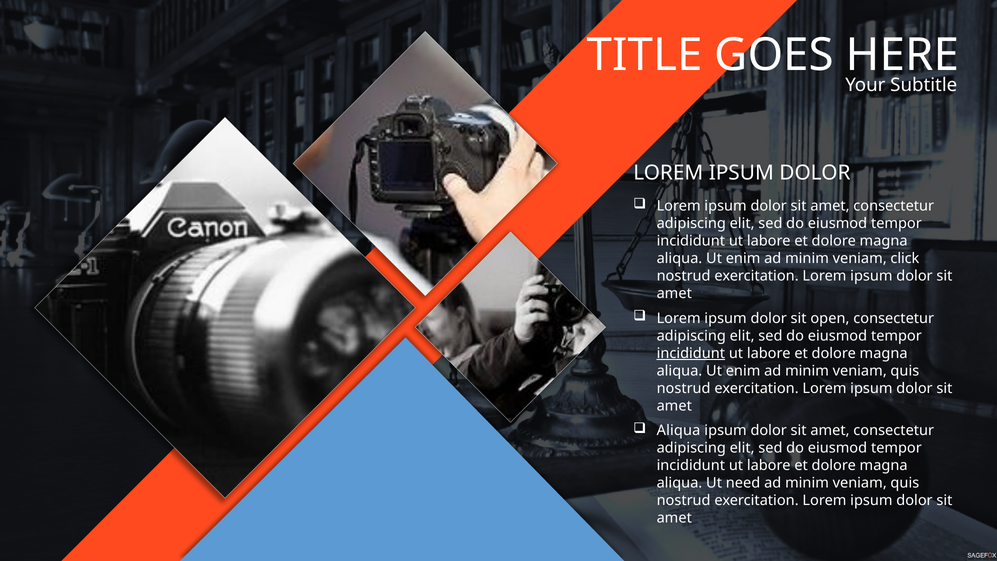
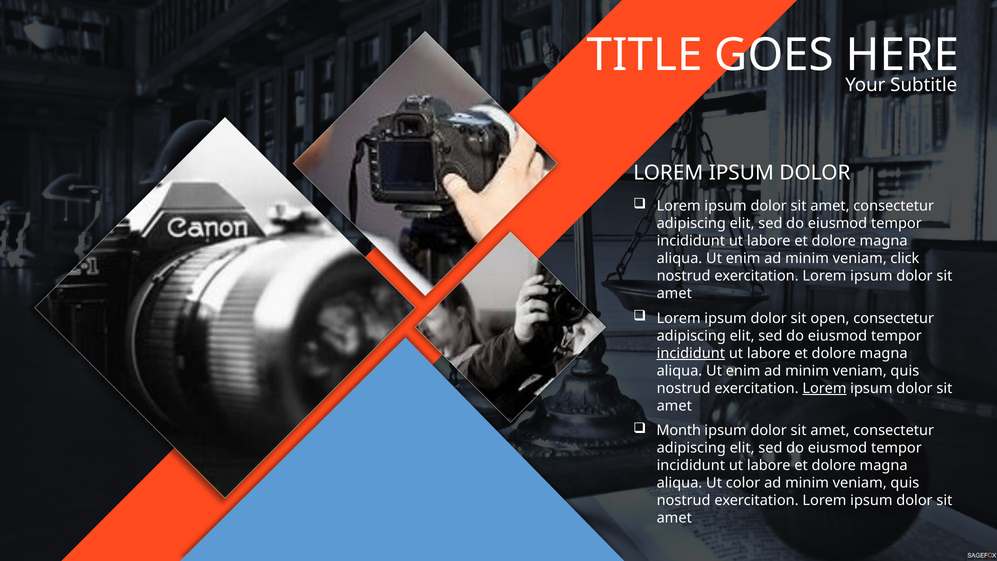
Lorem at (824, 388) underline: none -> present
Aliqua at (679, 431): Aliqua -> Month
need: need -> color
